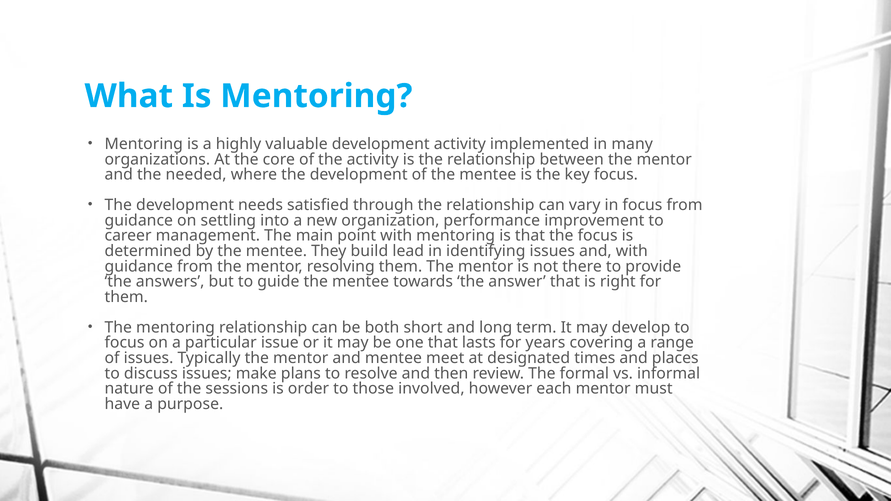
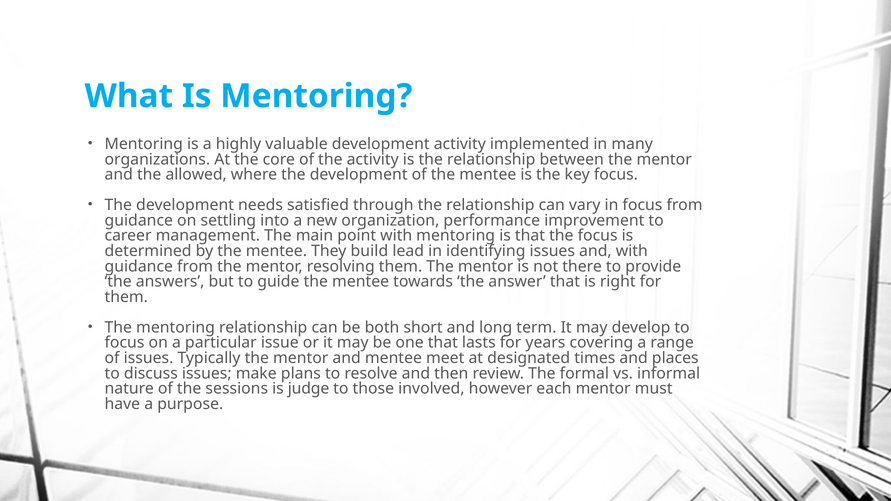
needed: needed -> allowed
order: order -> judge
